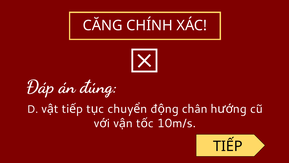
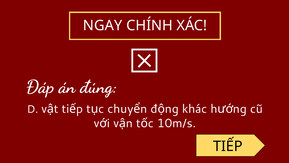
CĂNG: CĂNG -> NGAY
chân: chân -> khác
